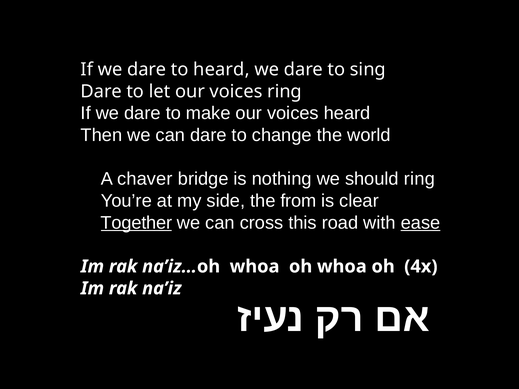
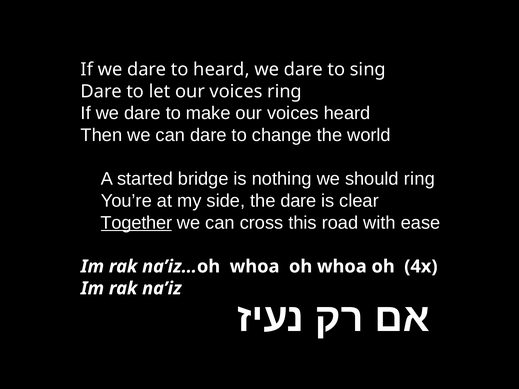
chaver: chaver -> started
the from: from -> dare
ease underline: present -> none
